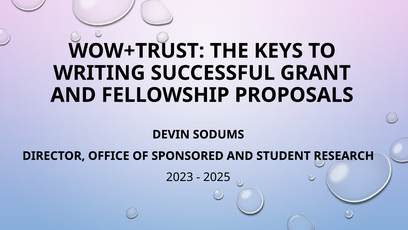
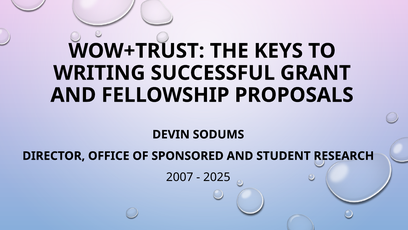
2023: 2023 -> 2007
